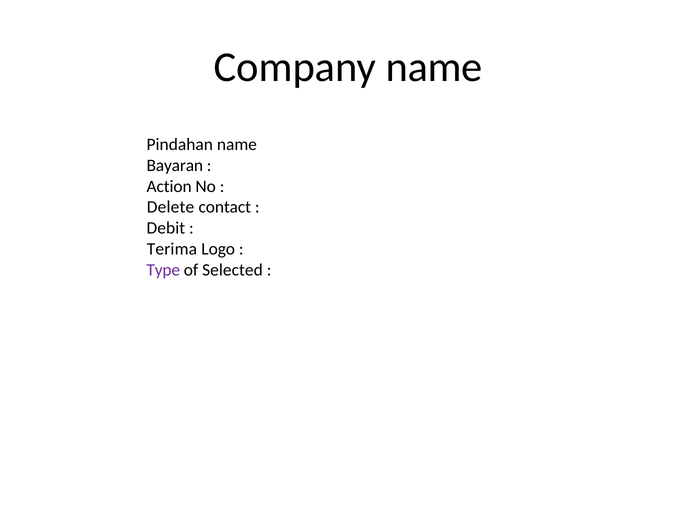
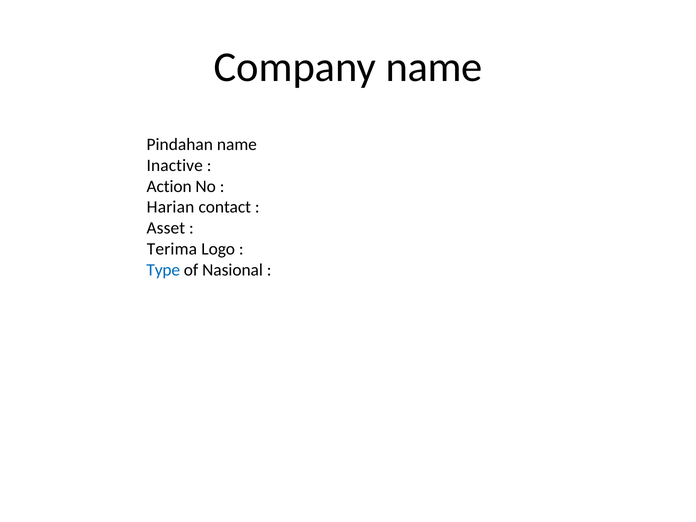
Bayaran: Bayaran -> Inactive
Delete: Delete -> Harian
Debit: Debit -> Asset
Type colour: purple -> blue
Selected: Selected -> Nasional
